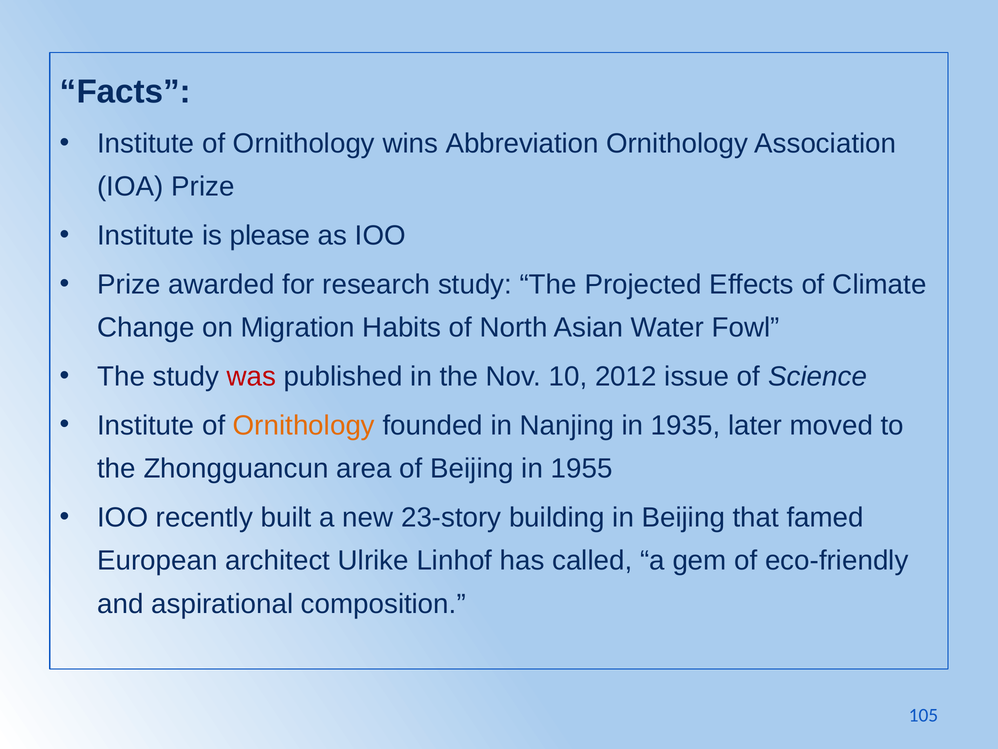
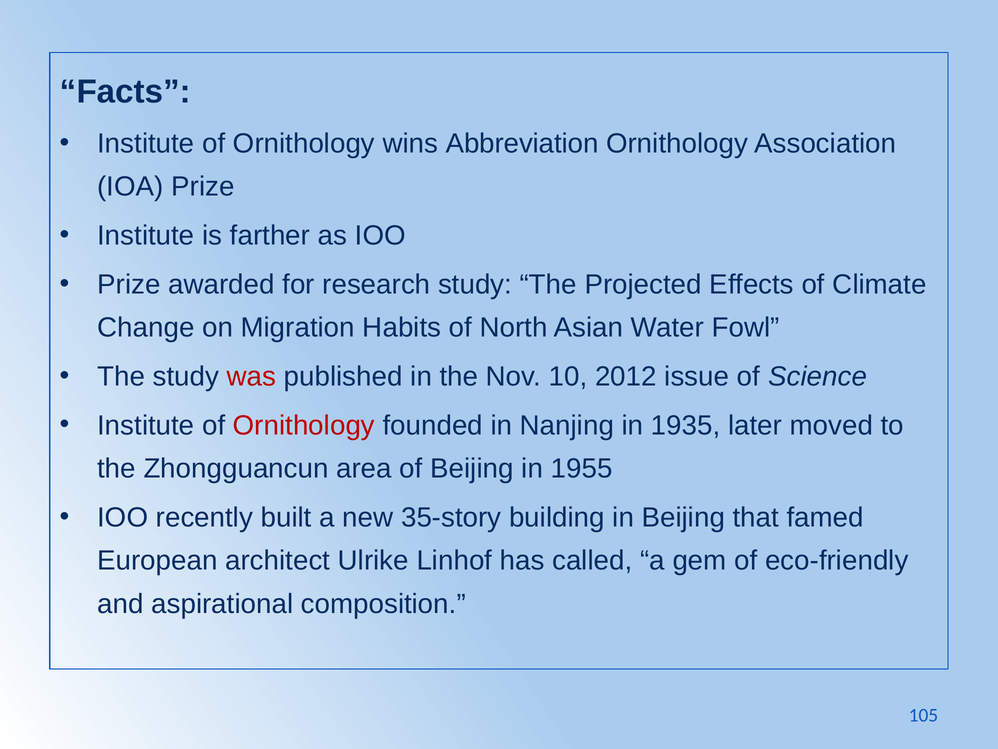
please: please -> farther
Ornithology at (304, 425) colour: orange -> red
23-story: 23-story -> 35-story
